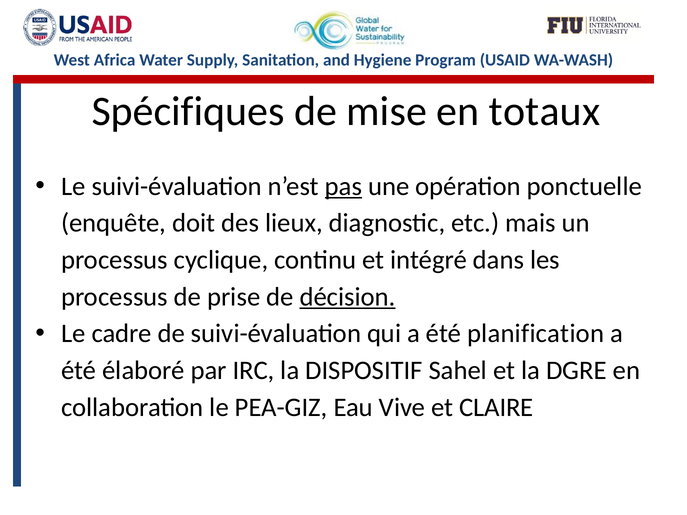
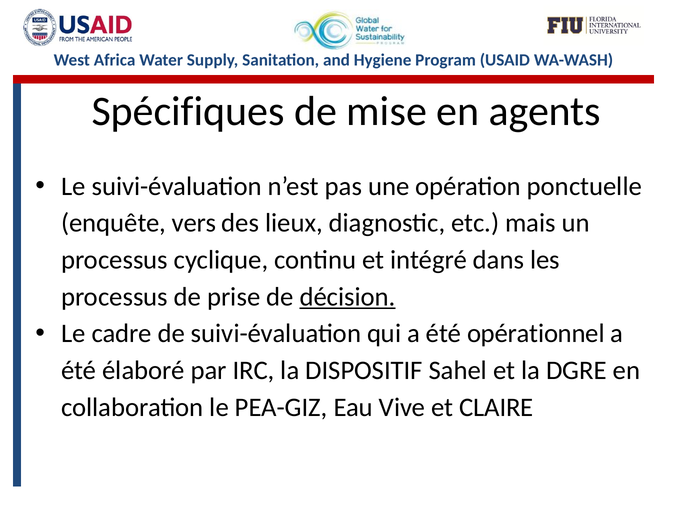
totaux: totaux -> agents
pas underline: present -> none
doit: doit -> vers
planification: planification -> opérationnel
